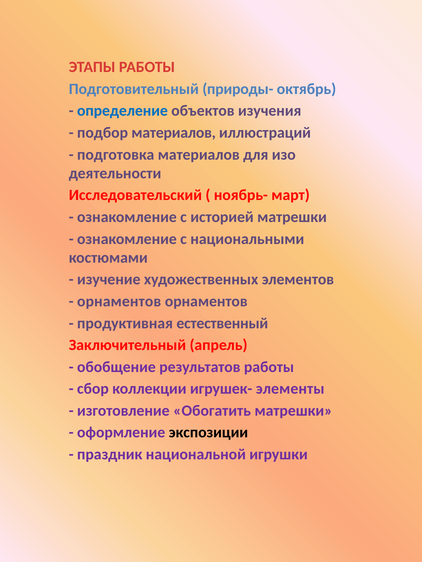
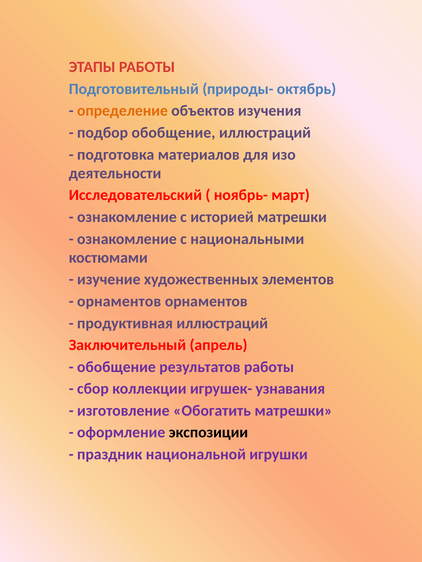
определение colour: blue -> orange
подбор материалов: материалов -> обобщение
продуктивная естественный: естественный -> иллюстраций
элементы: элементы -> узнавания
